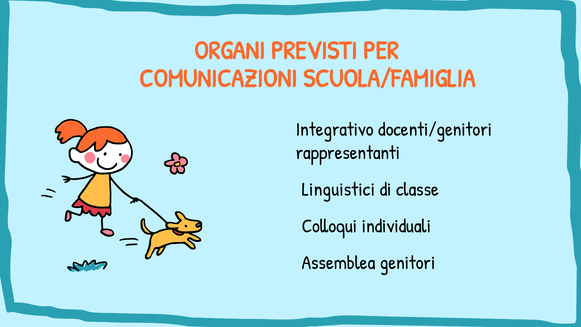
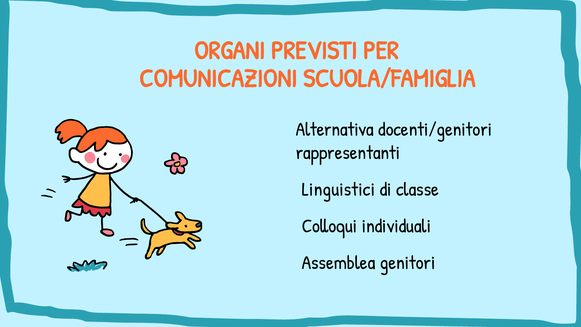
Integrativo: Integrativo -> Alternativa
